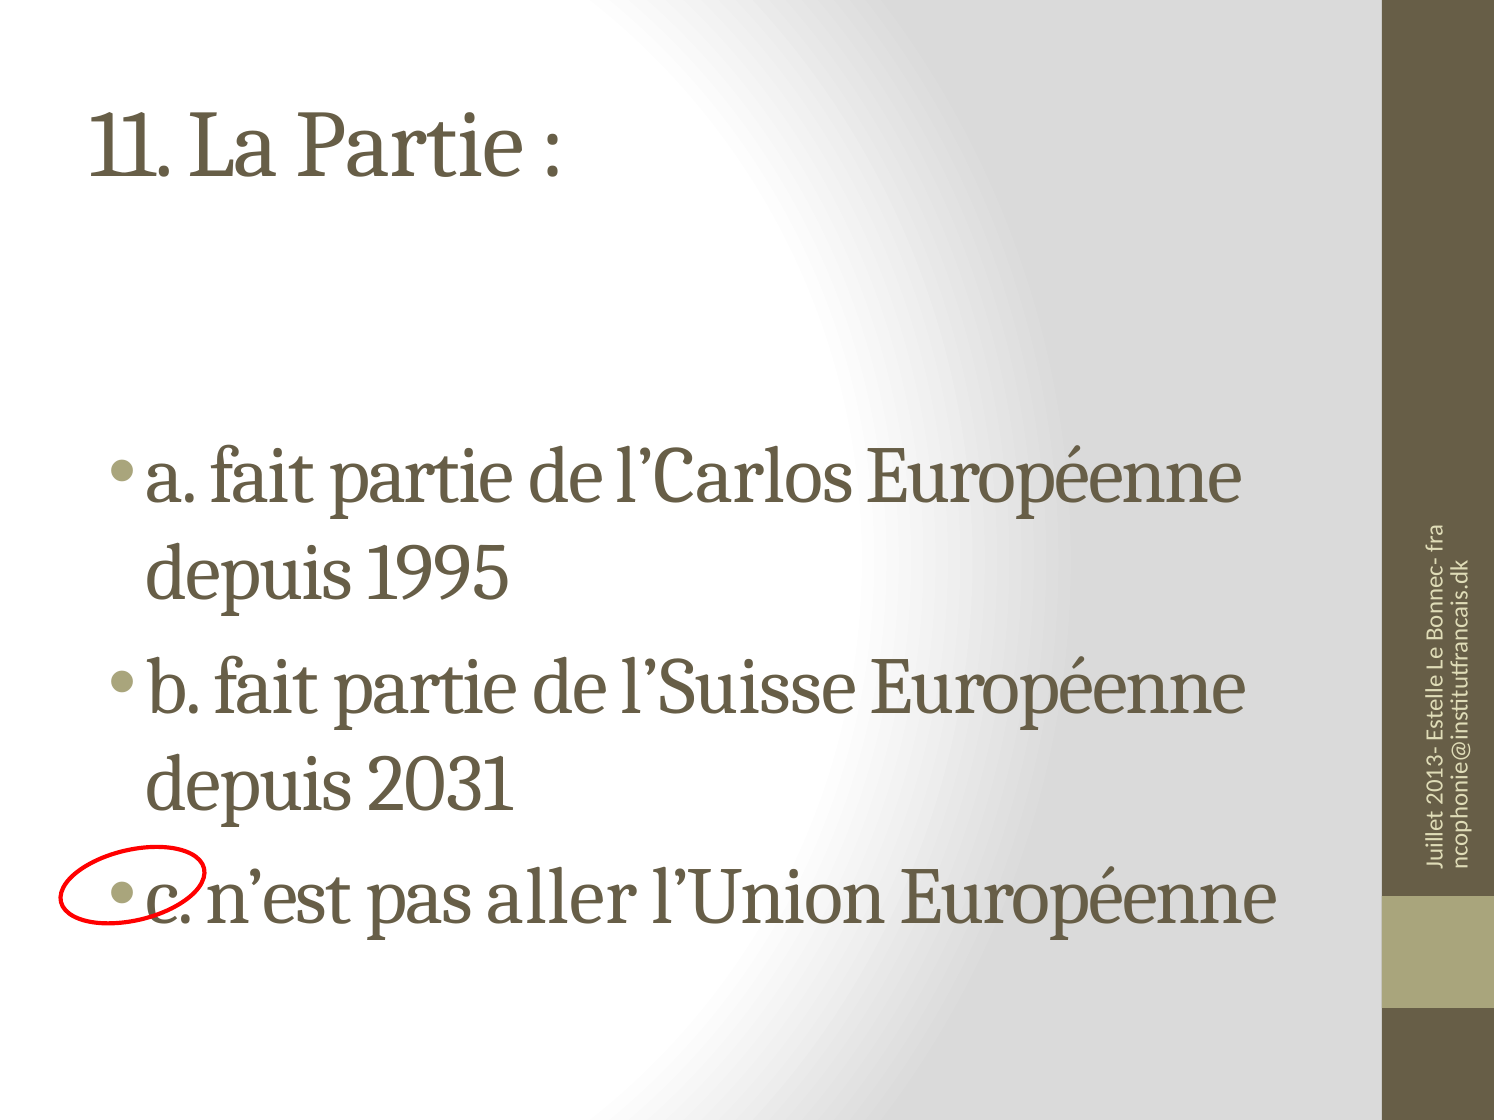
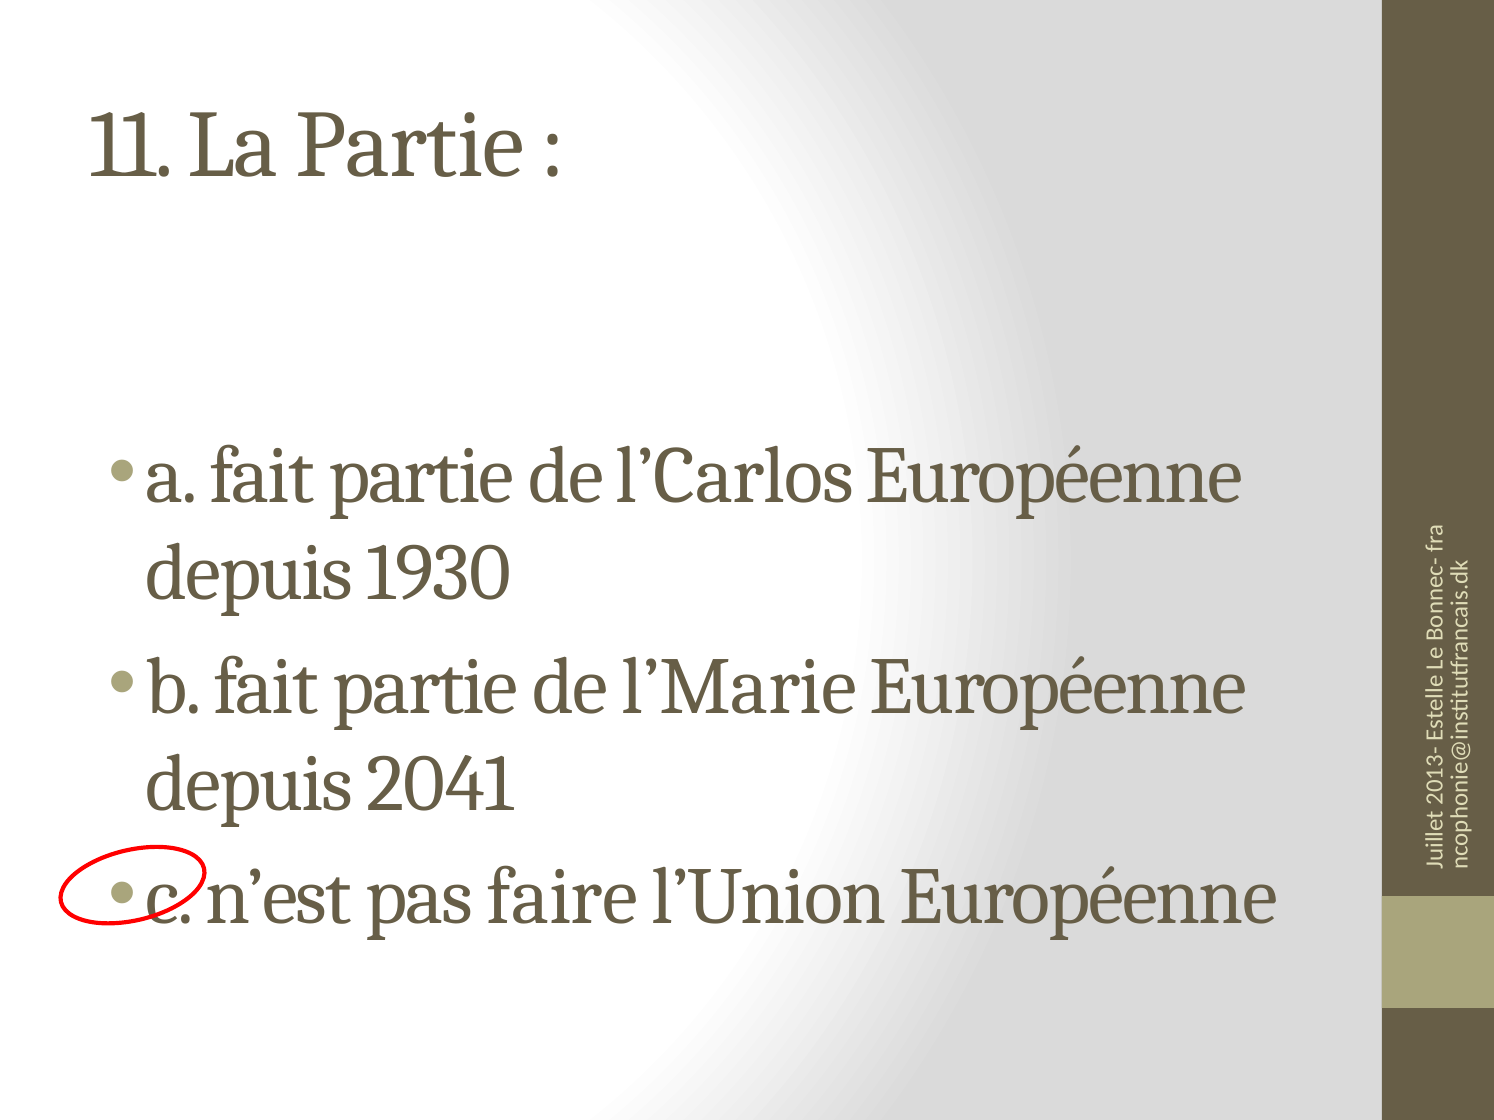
1995: 1995 -> 1930
l’Suisse: l’Suisse -> l’Marie
2031: 2031 -> 2041
aller: aller -> faire
